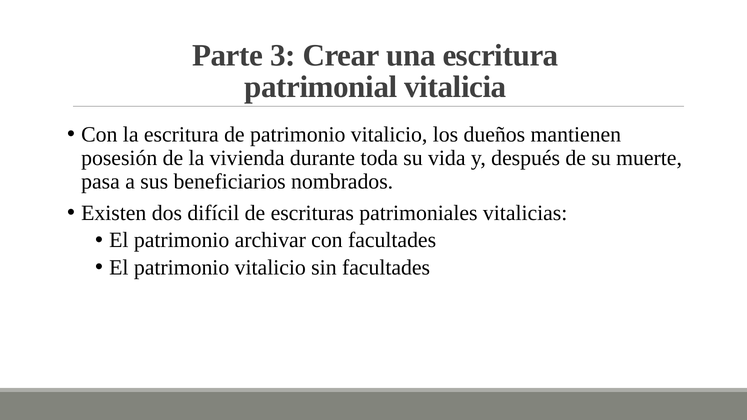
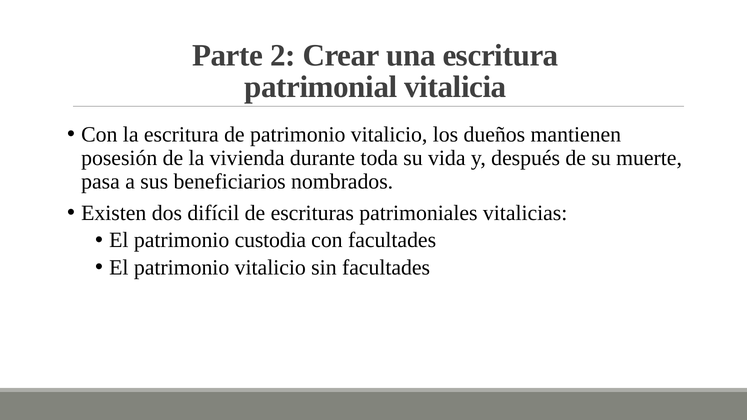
3: 3 -> 2
archivar: archivar -> custodia
